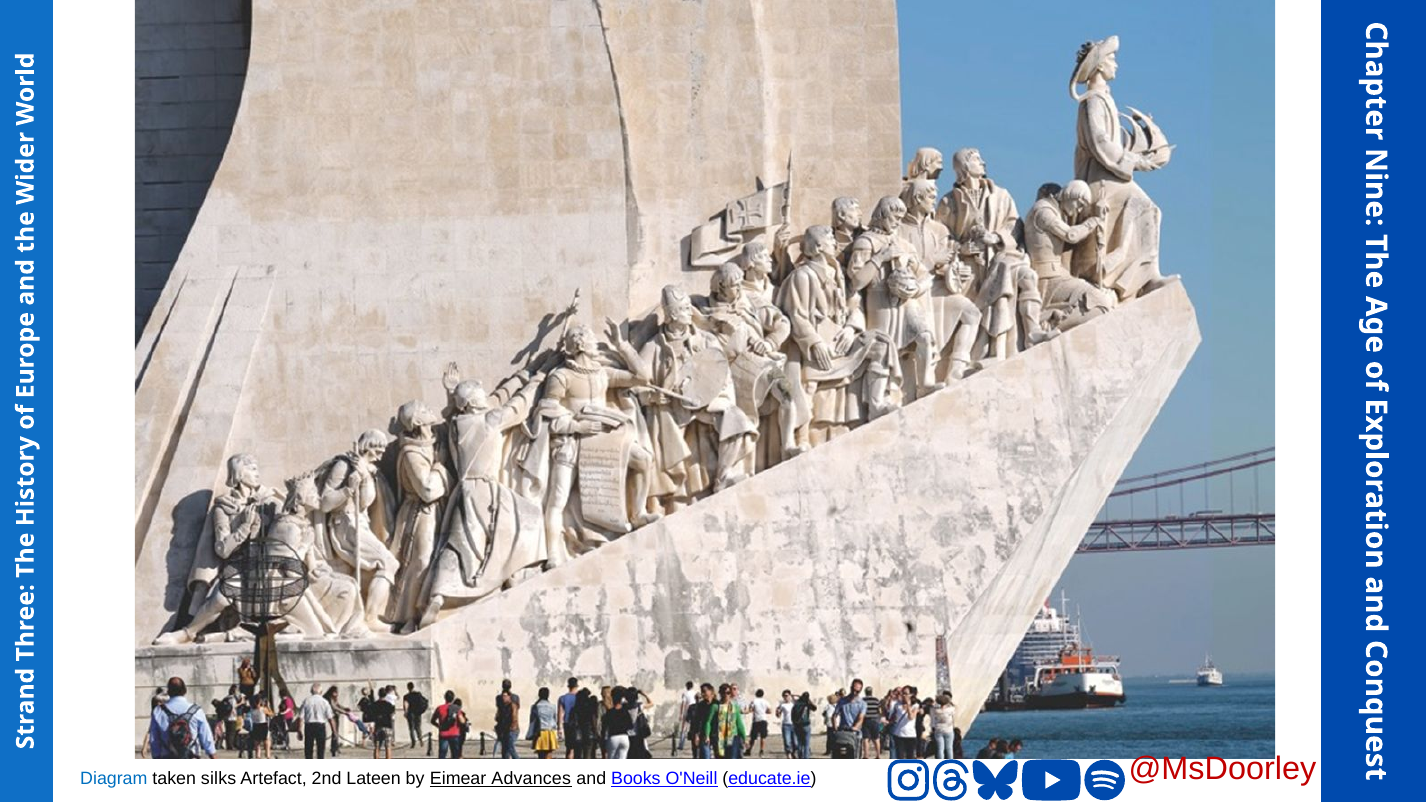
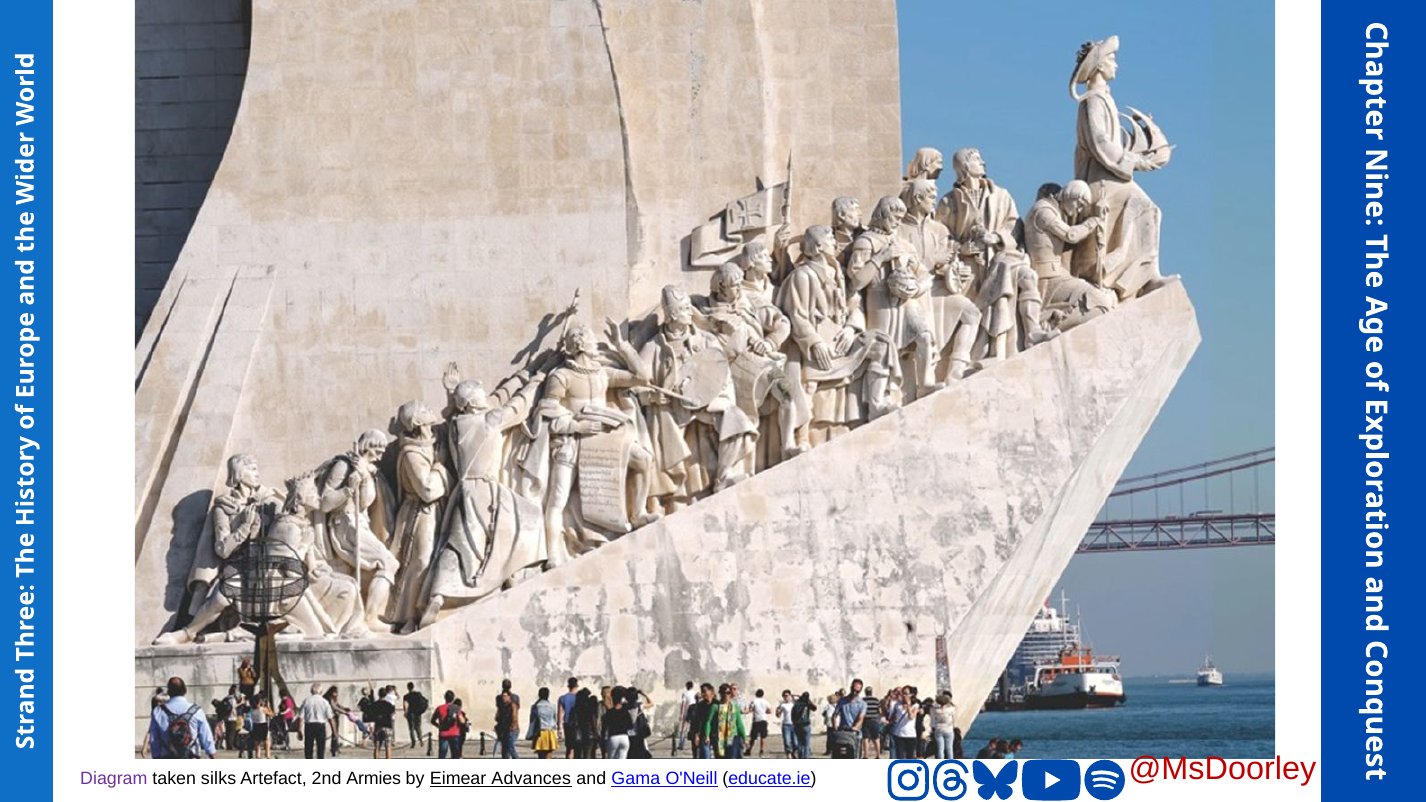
Diagram colour: blue -> purple
Lateen: Lateen -> Armies
Books: Books -> Gama
